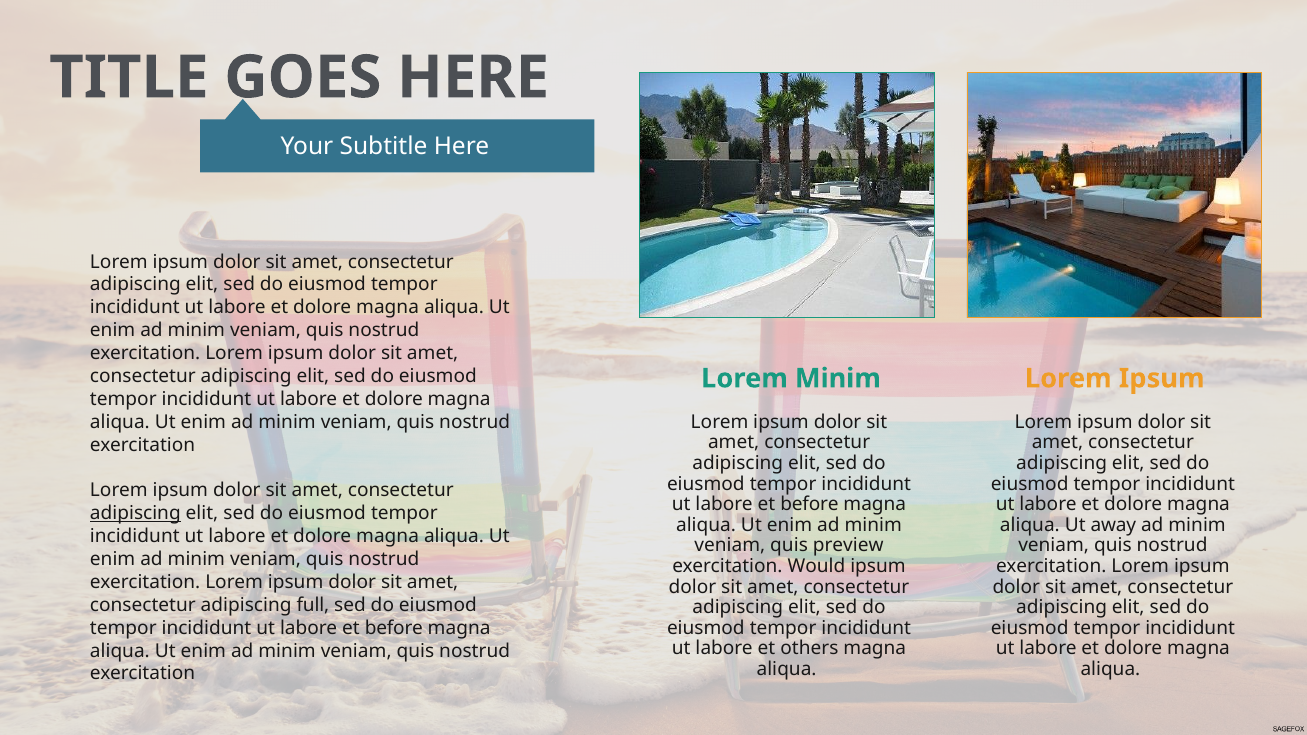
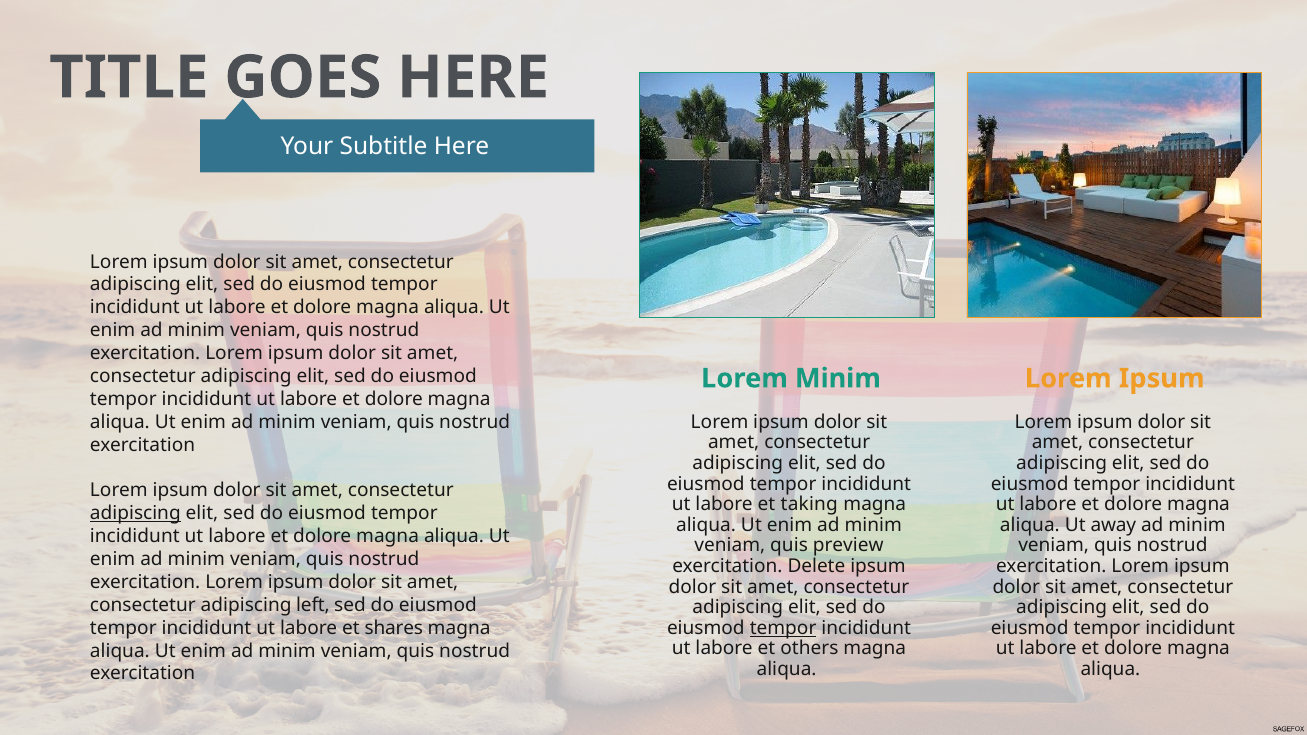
before at (809, 505): before -> taking
Would: Would -> Delete
full: full -> left
before at (394, 628): before -> shares
tempor at (783, 628) underline: none -> present
